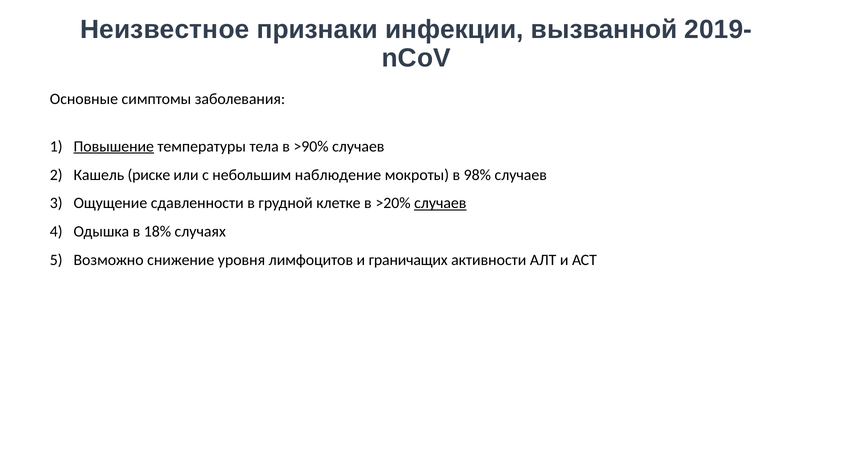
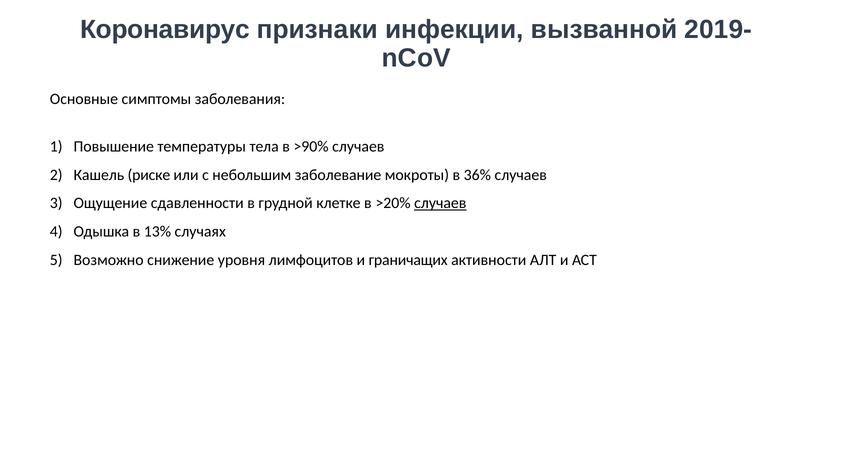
Неизвестное: Неизвестное -> Коронавирус
Повышение underline: present -> none
наблюдение: наблюдение -> заболевание
98%: 98% -> 36%
18%: 18% -> 13%
